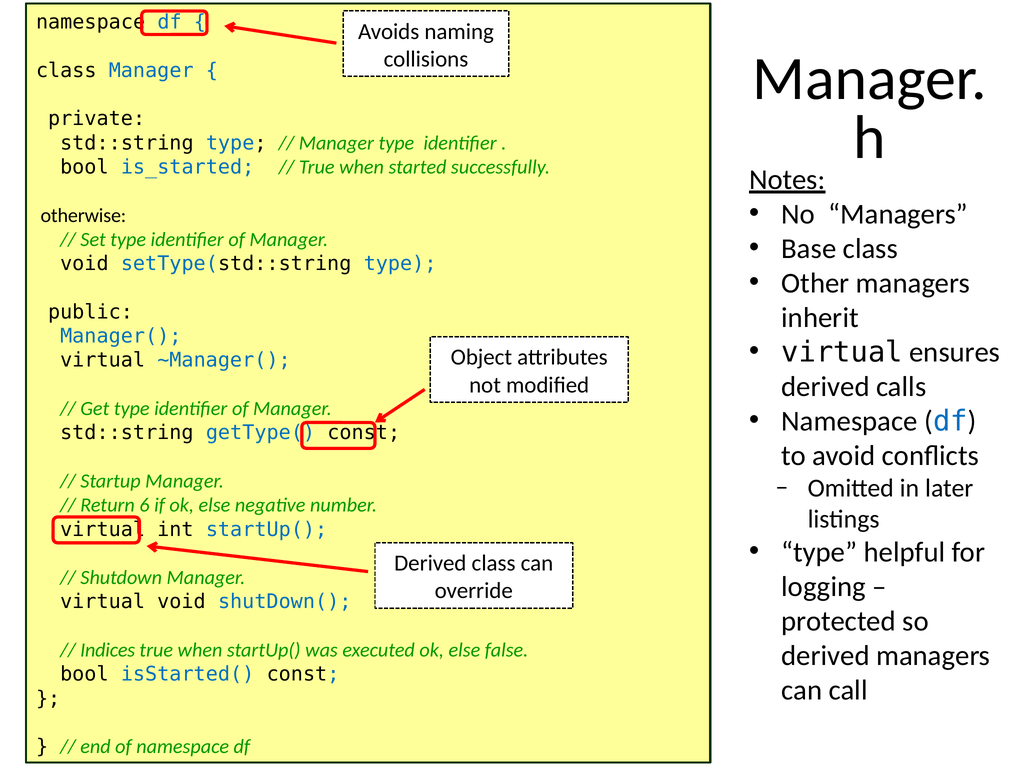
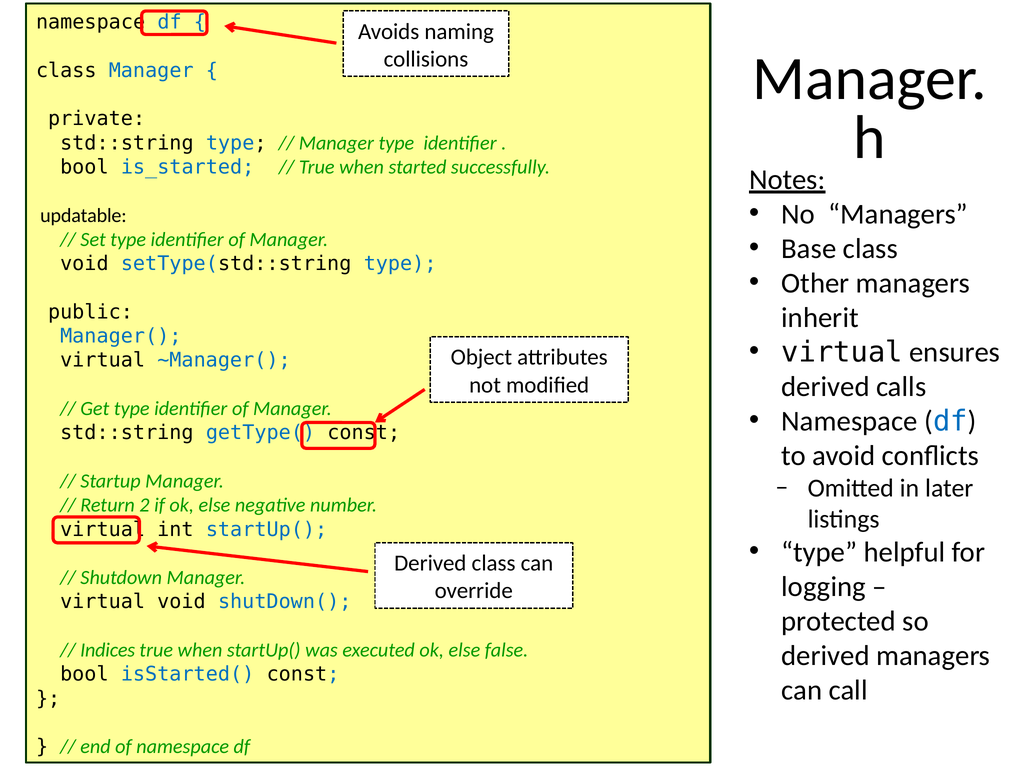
otherwise: otherwise -> updatable
6: 6 -> 2
